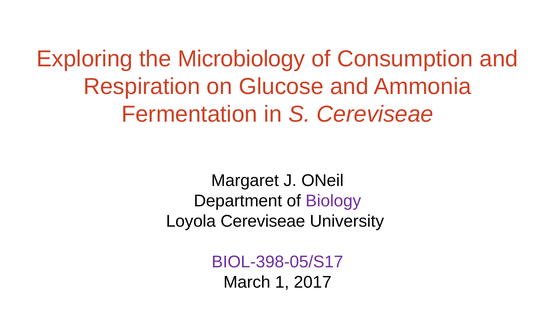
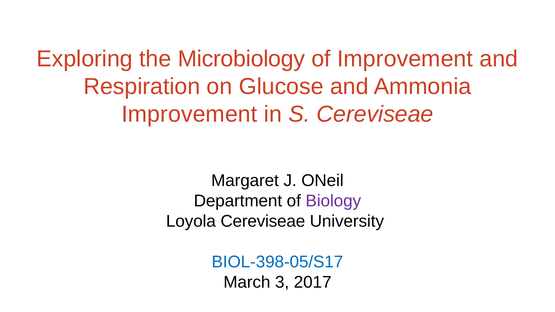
of Consumption: Consumption -> Improvement
Fermentation at (189, 114): Fermentation -> Improvement
BIOL-398-05/S17 colour: purple -> blue
1: 1 -> 3
